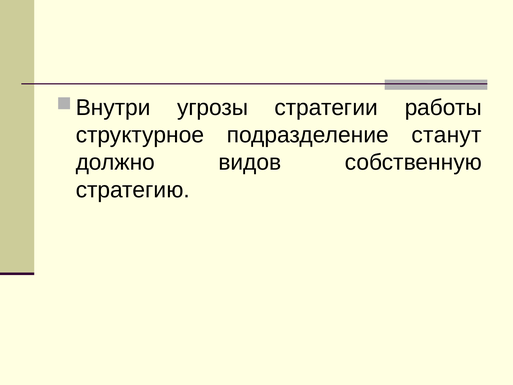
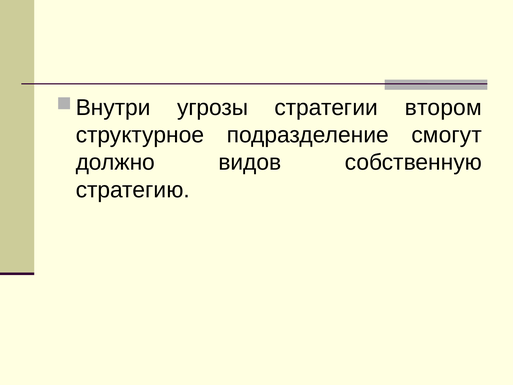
работы: работы -> втором
станут: станут -> смогут
